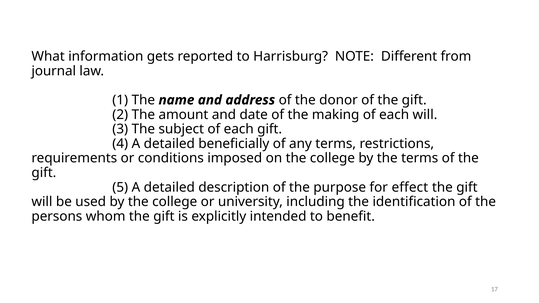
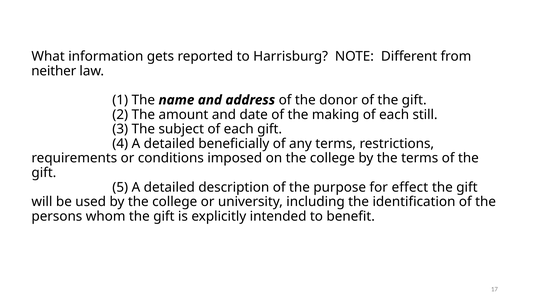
journal: journal -> neither
each will: will -> still
